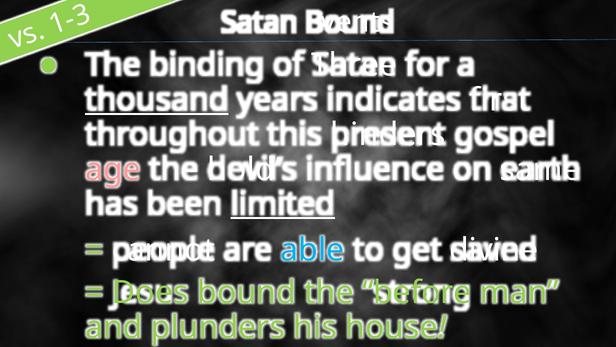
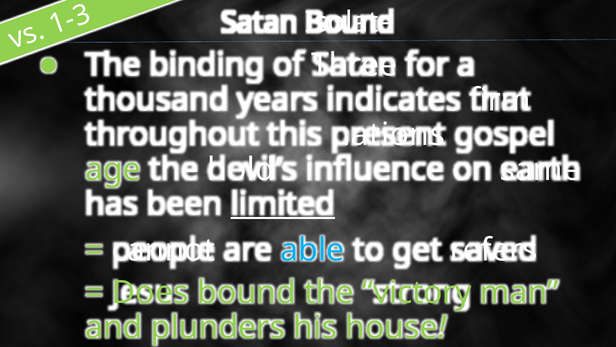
Events: Events -> Isolate
thousand underline: present -> none
first: first -> firm
hinders: hinders -> nations
age colour: pink -> light green
divine: divine -> refers
before: before -> victory
